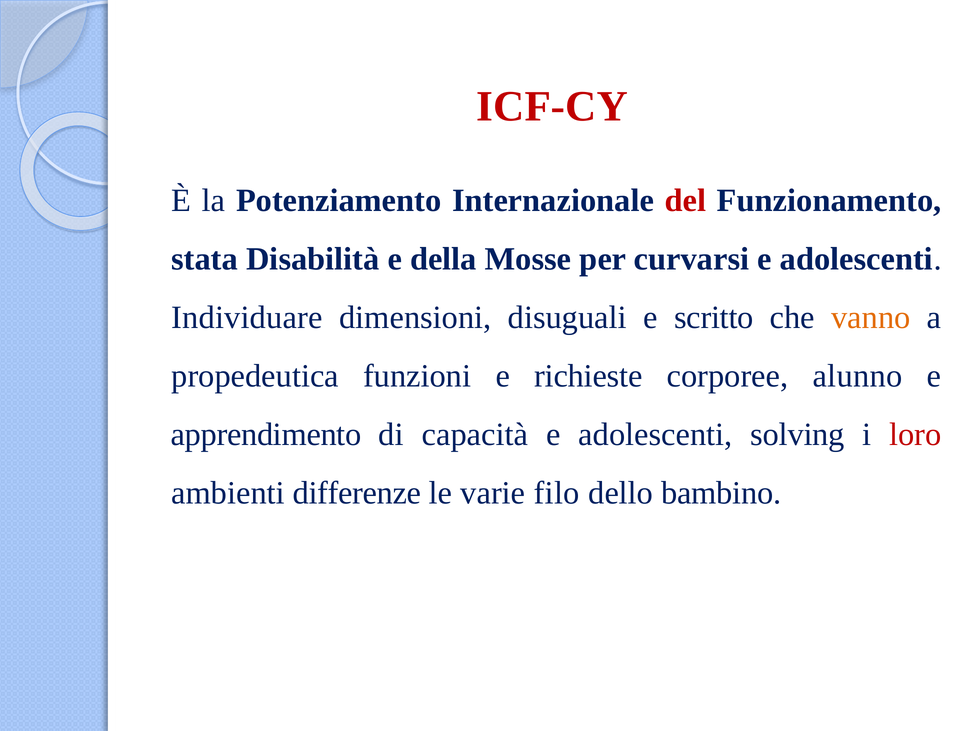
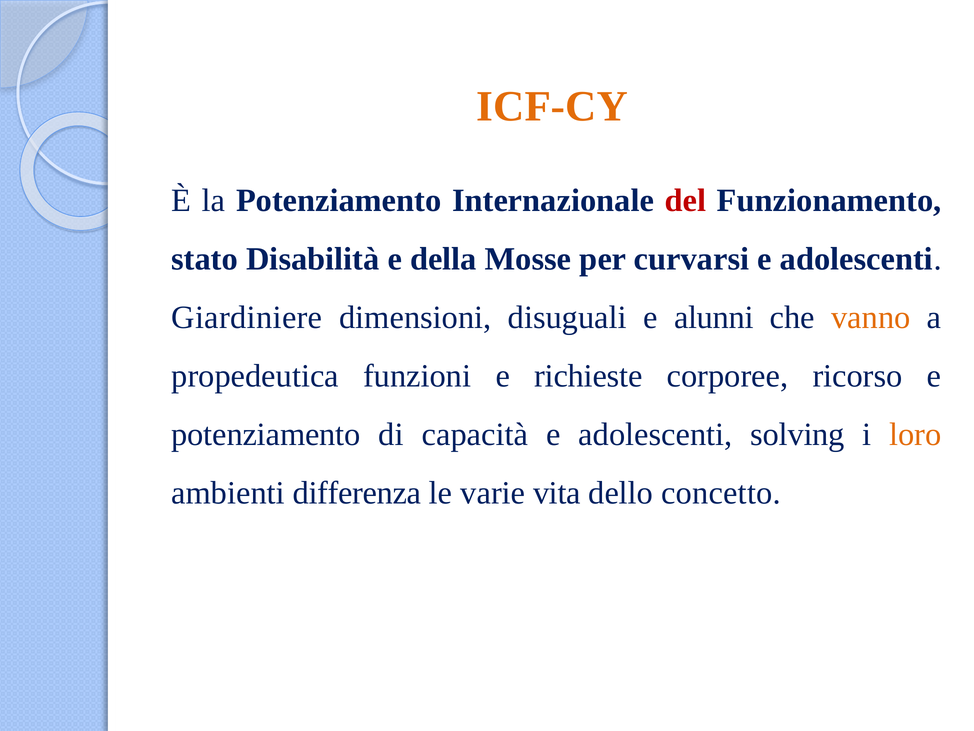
ICF-CY colour: red -> orange
stata: stata -> stato
Individuare: Individuare -> Giardiniere
scritto: scritto -> alunni
alunno: alunno -> ricorso
apprendimento at (266, 434): apprendimento -> potenziamento
loro colour: red -> orange
differenze: differenze -> differenza
filo: filo -> vita
bambino: bambino -> concetto
